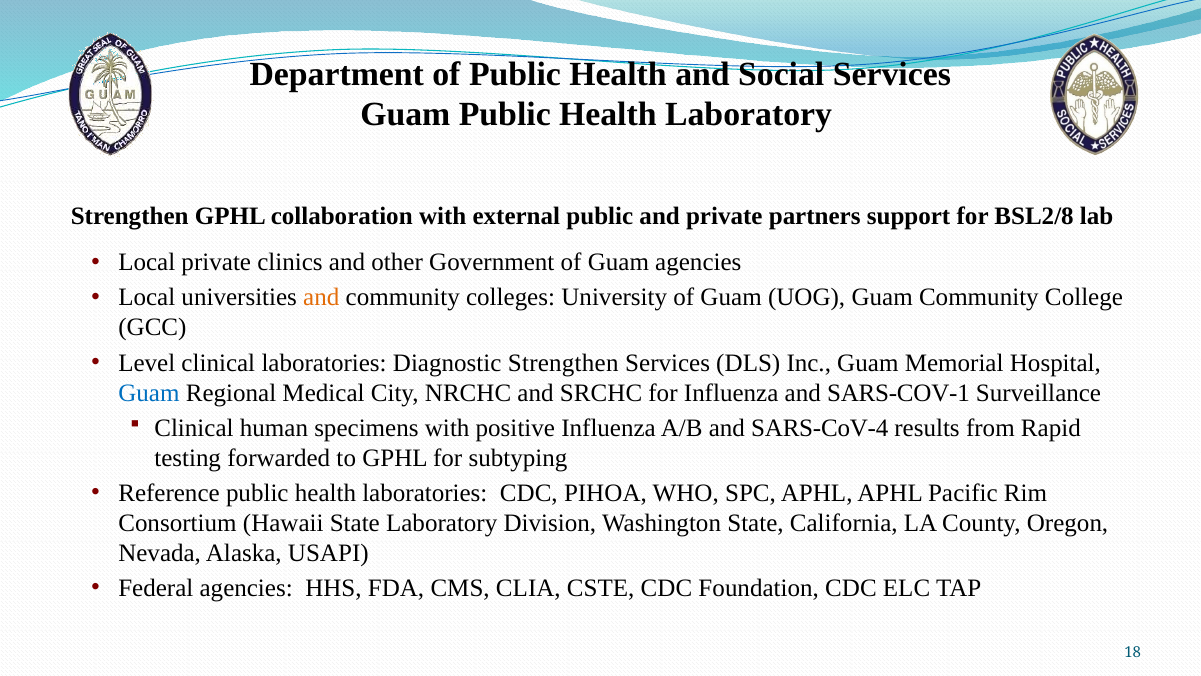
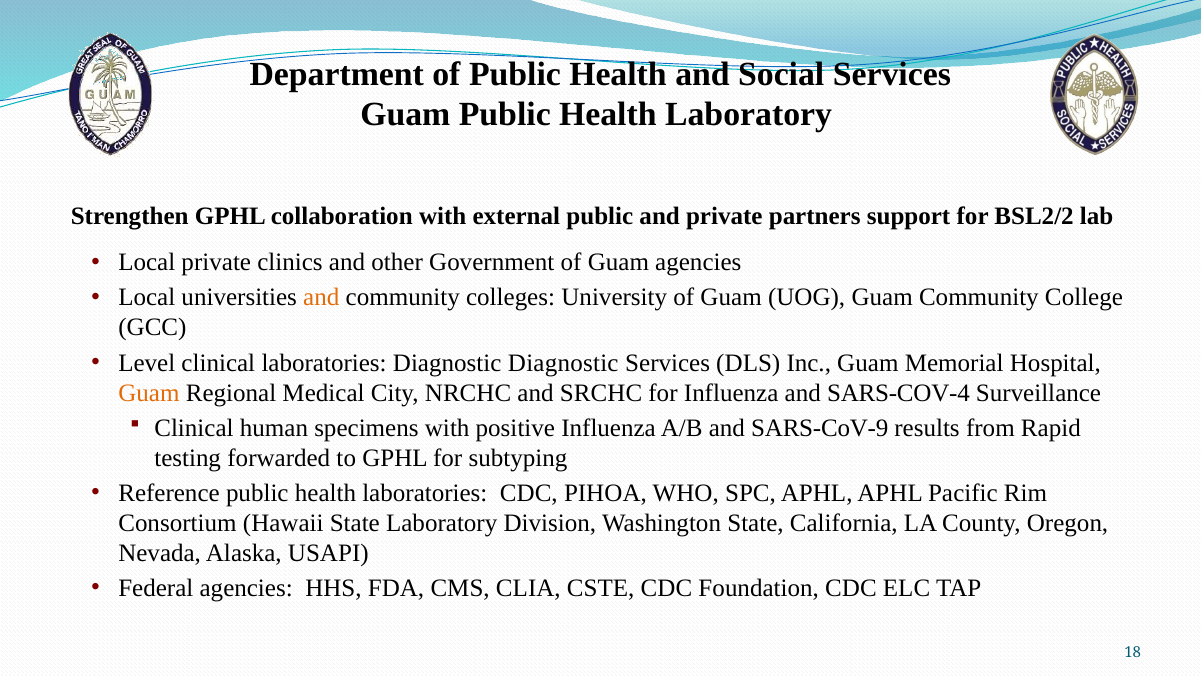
BSL2/8: BSL2/8 -> BSL2/2
Diagnostic Strengthen: Strengthen -> Diagnostic
Guam at (149, 393) colour: blue -> orange
SARS-COV-1: SARS-COV-1 -> SARS-COV-4
SARS-CoV-4: SARS-CoV-4 -> SARS-CoV-9
